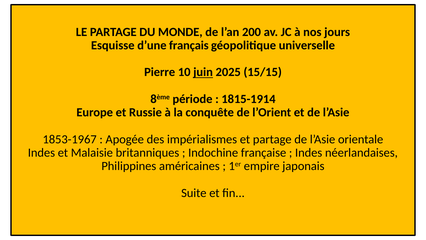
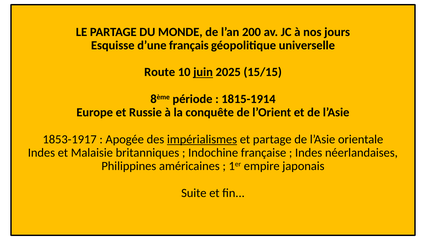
Pierre: Pierre -> Route
1853-1967: 1853-1967 -> 1853-1917
impérialismes underline: none -> present
